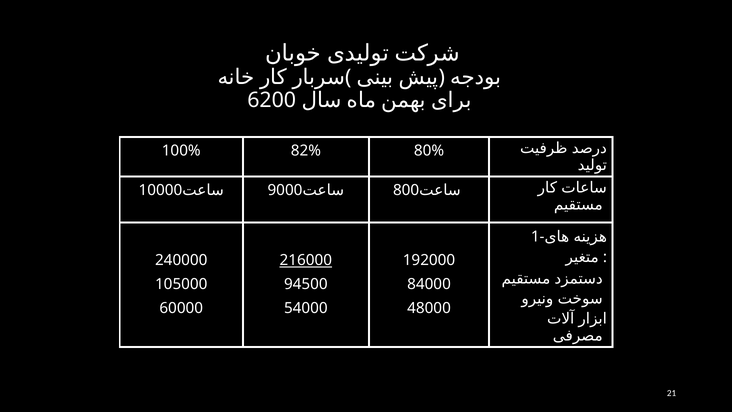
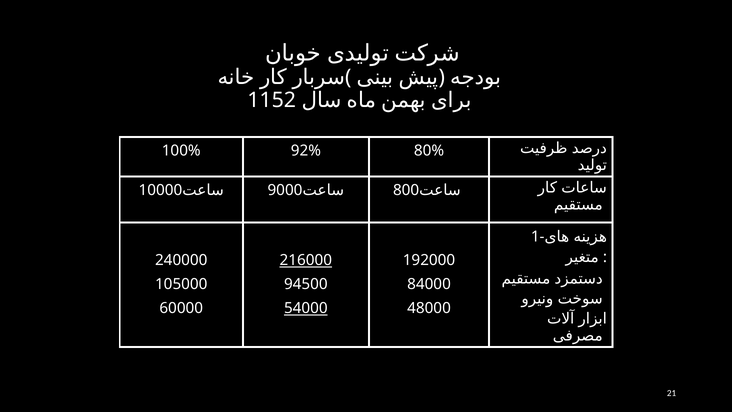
6200: 6200 -> 1152
82%: 82% -> 92%
54000 underline: none -> present
